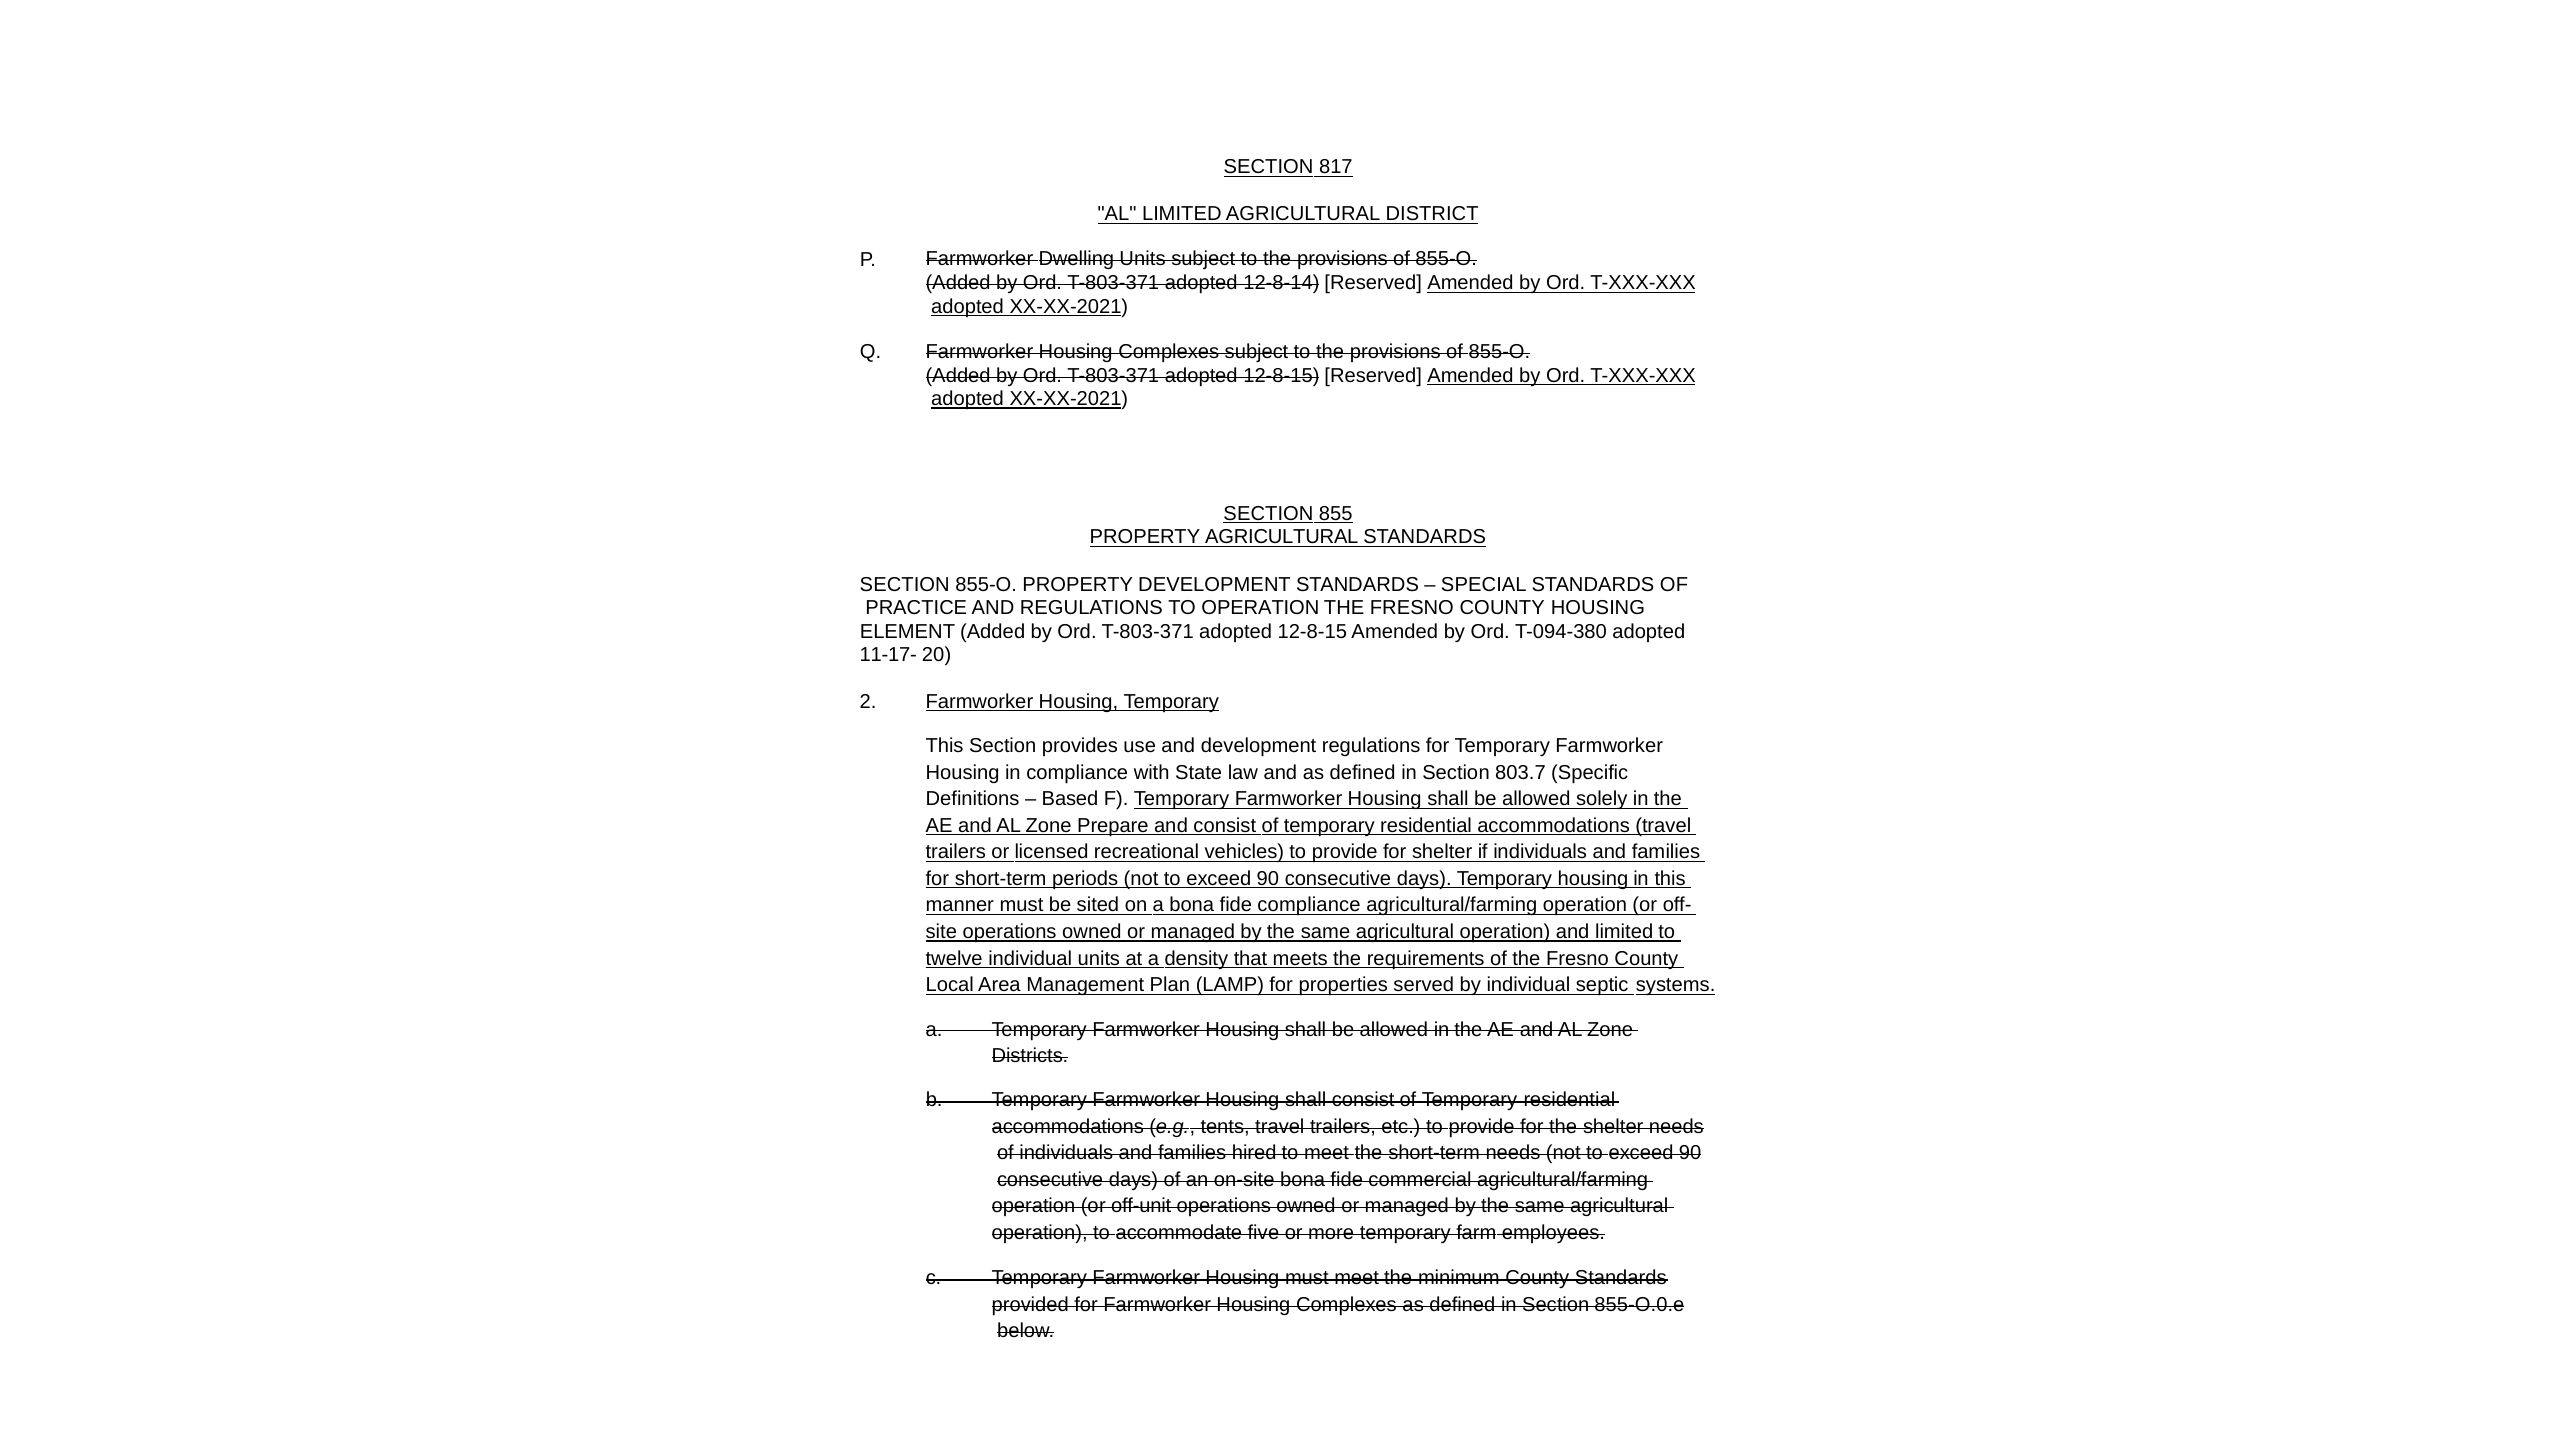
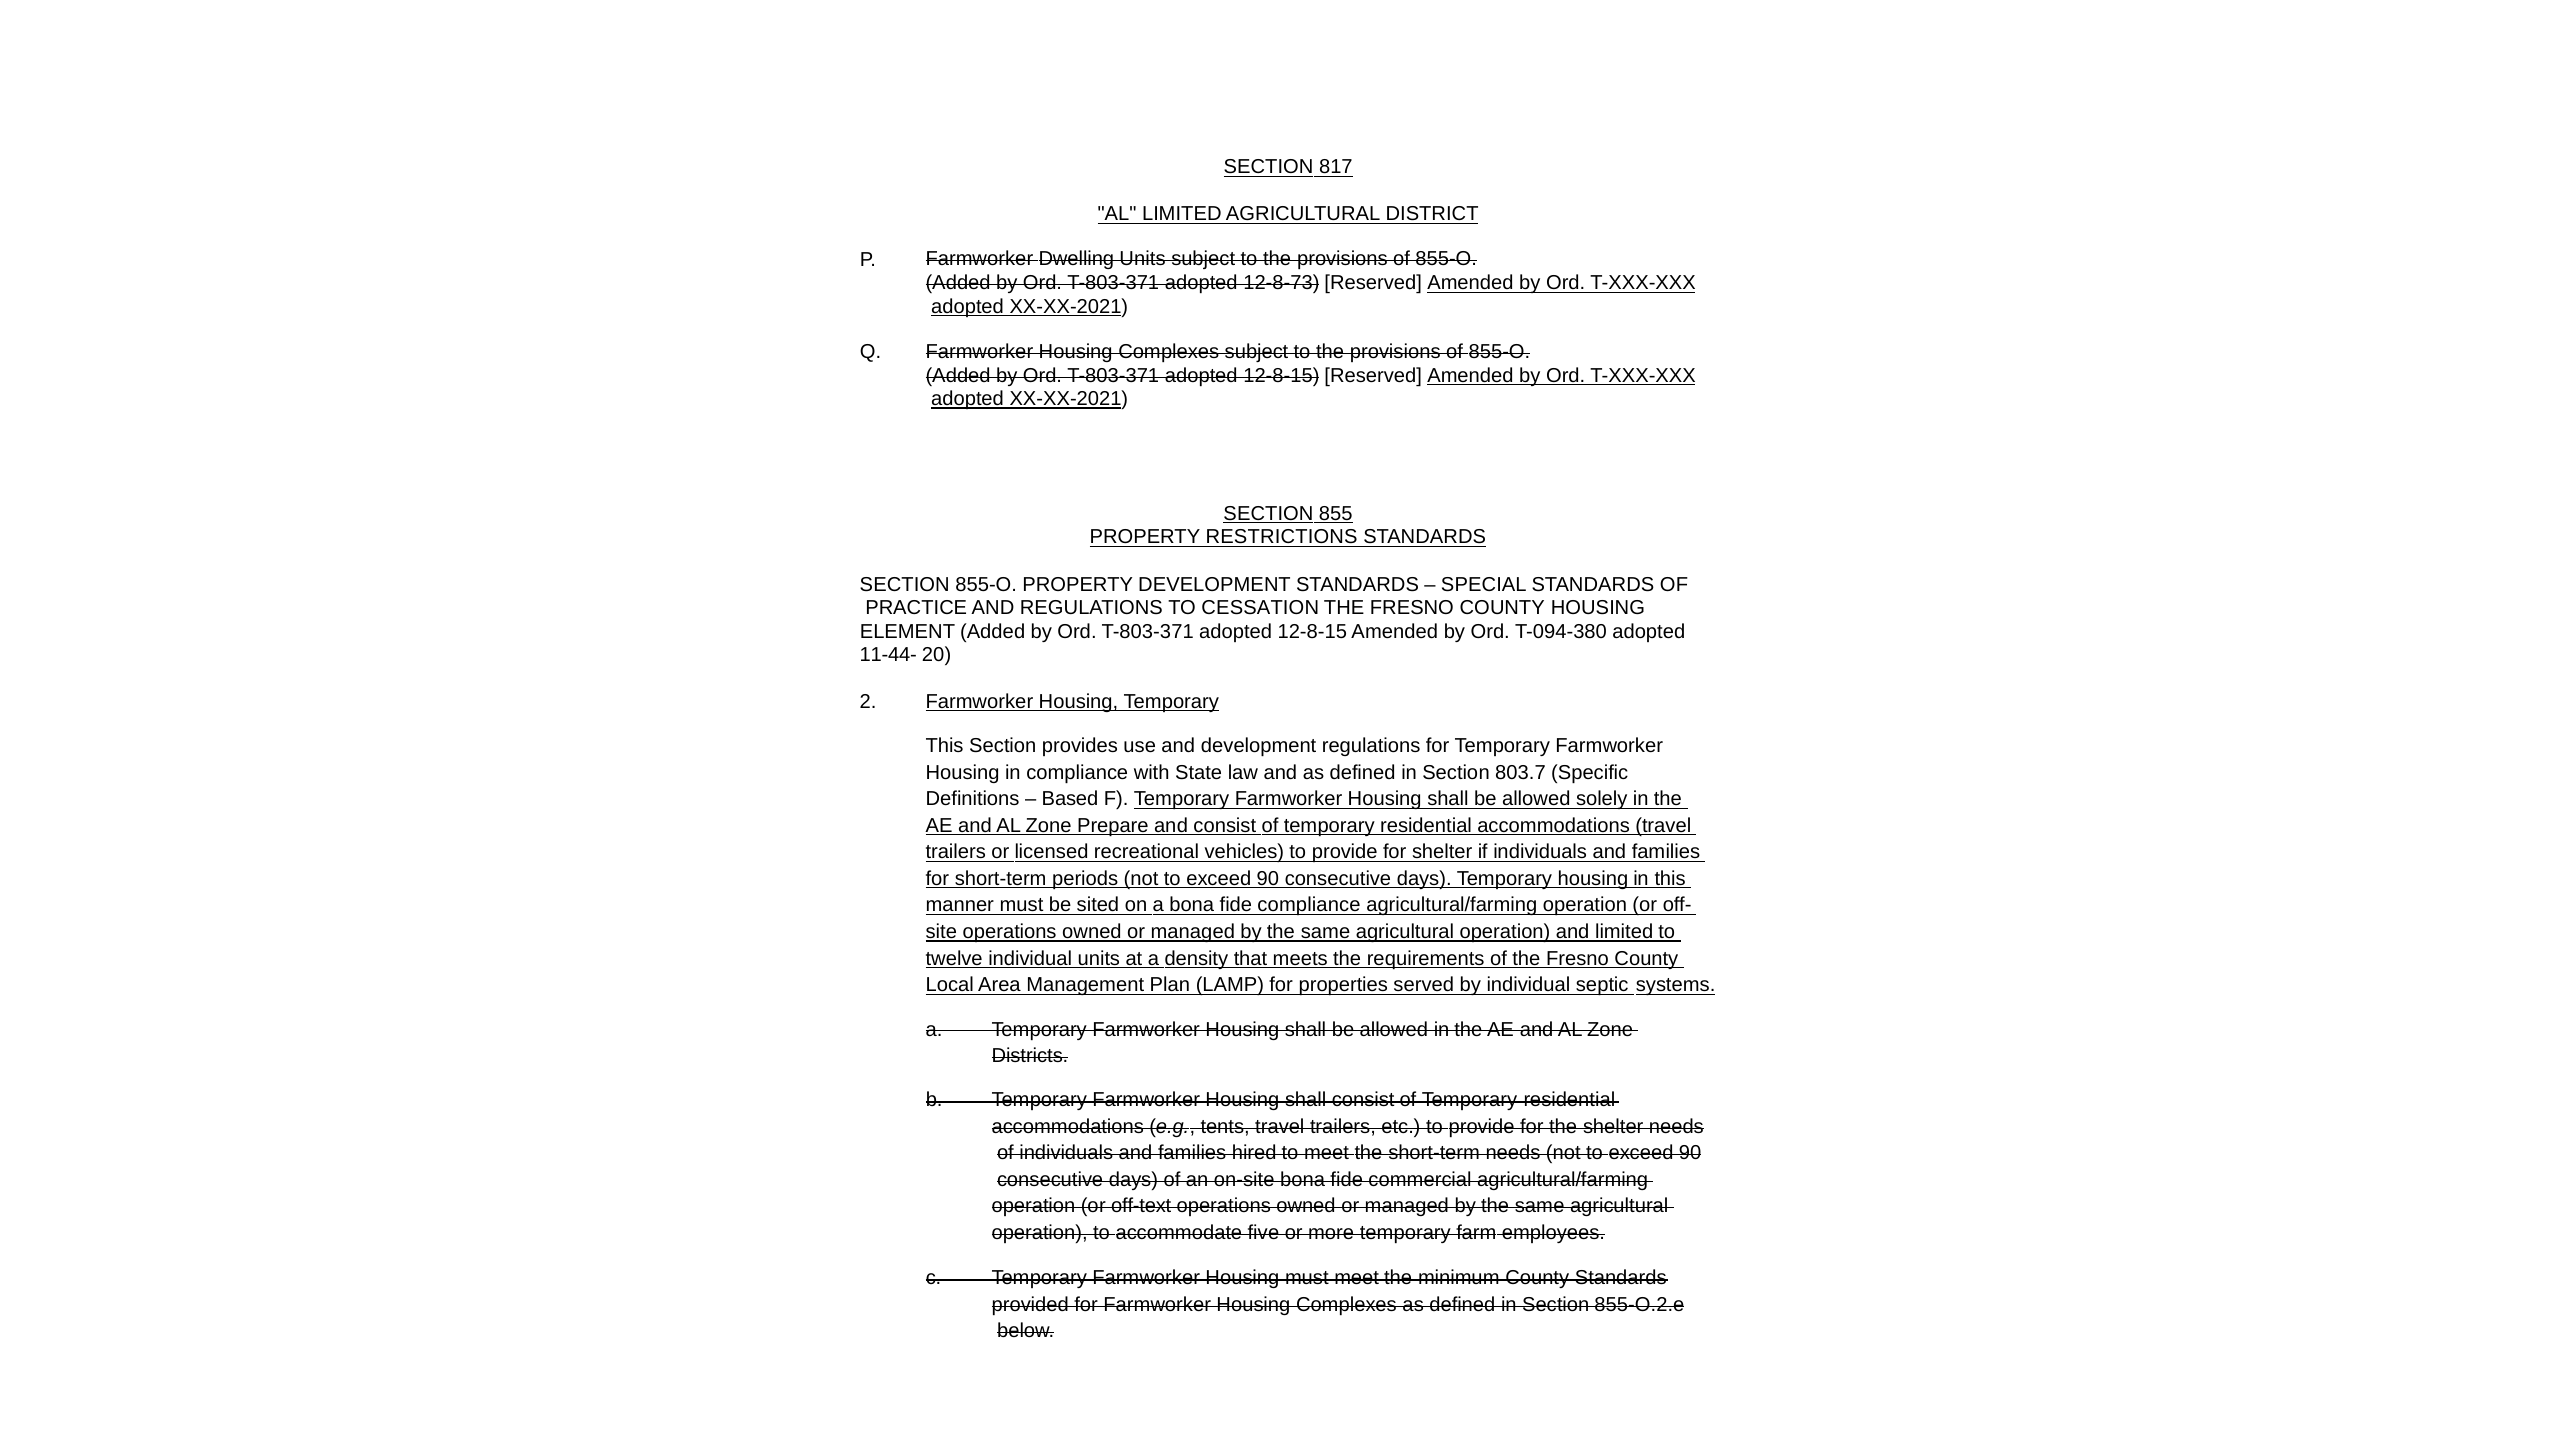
12-8-14: 12-8-14 -> 12-8-73
PROPERTY AGRICULTURAL: AGRICULTURAL -> RESTRICTIONS
TO OPERATION: OPERATION -> CESSATION
11-17-: 11-17- -> 11-44-
off-unit: off-unit -> off-text
855-O.0.e: 855-O.0.e -> 855-O.2.e
